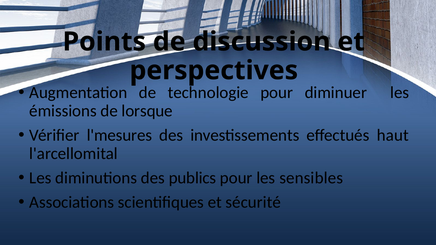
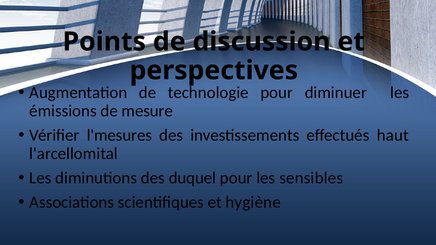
lorsque: lorsque -> mesure
publics: publics -> duquel
sécurité: sécurité -> hygiène
